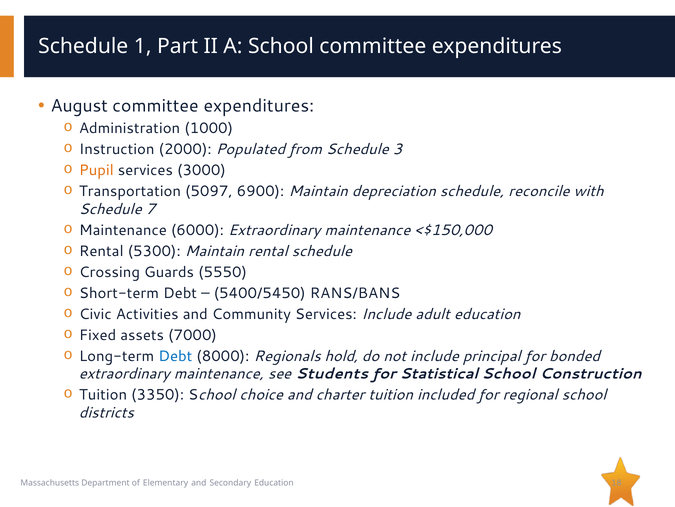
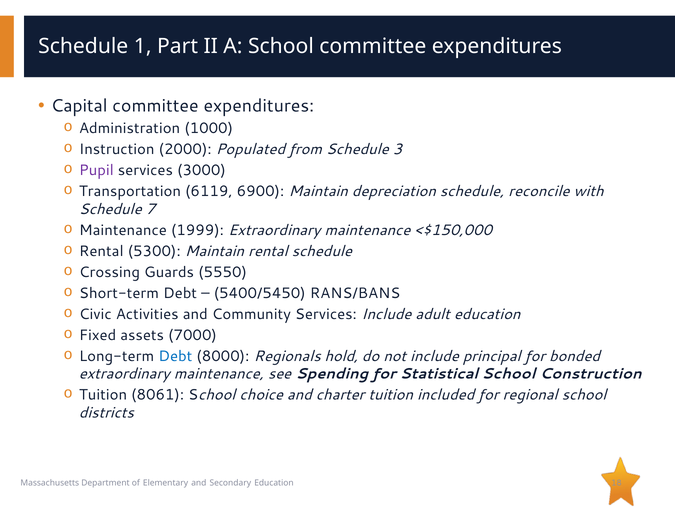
August: August -> Capital
Pupil colour: orange -> purple
5097: 5097 -> 6119
6000: 6000 -> 1999
Students: Students -> Spending
3350: 3350 -> 8061
